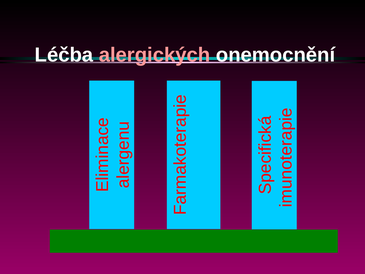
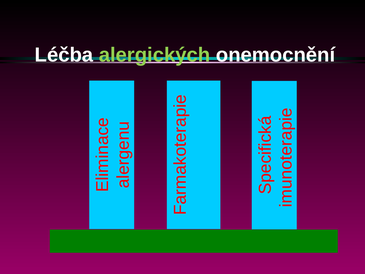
alergických colour: pink -> light green
